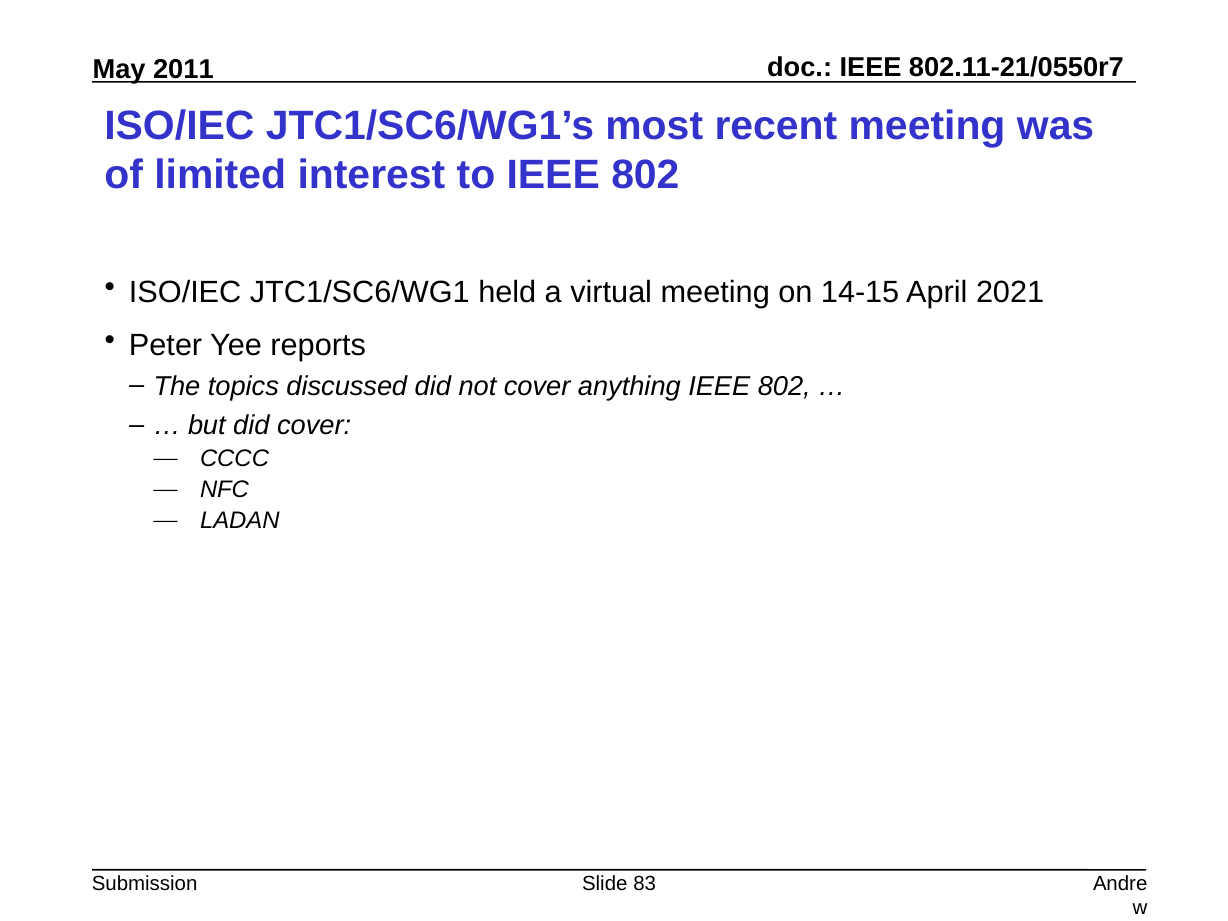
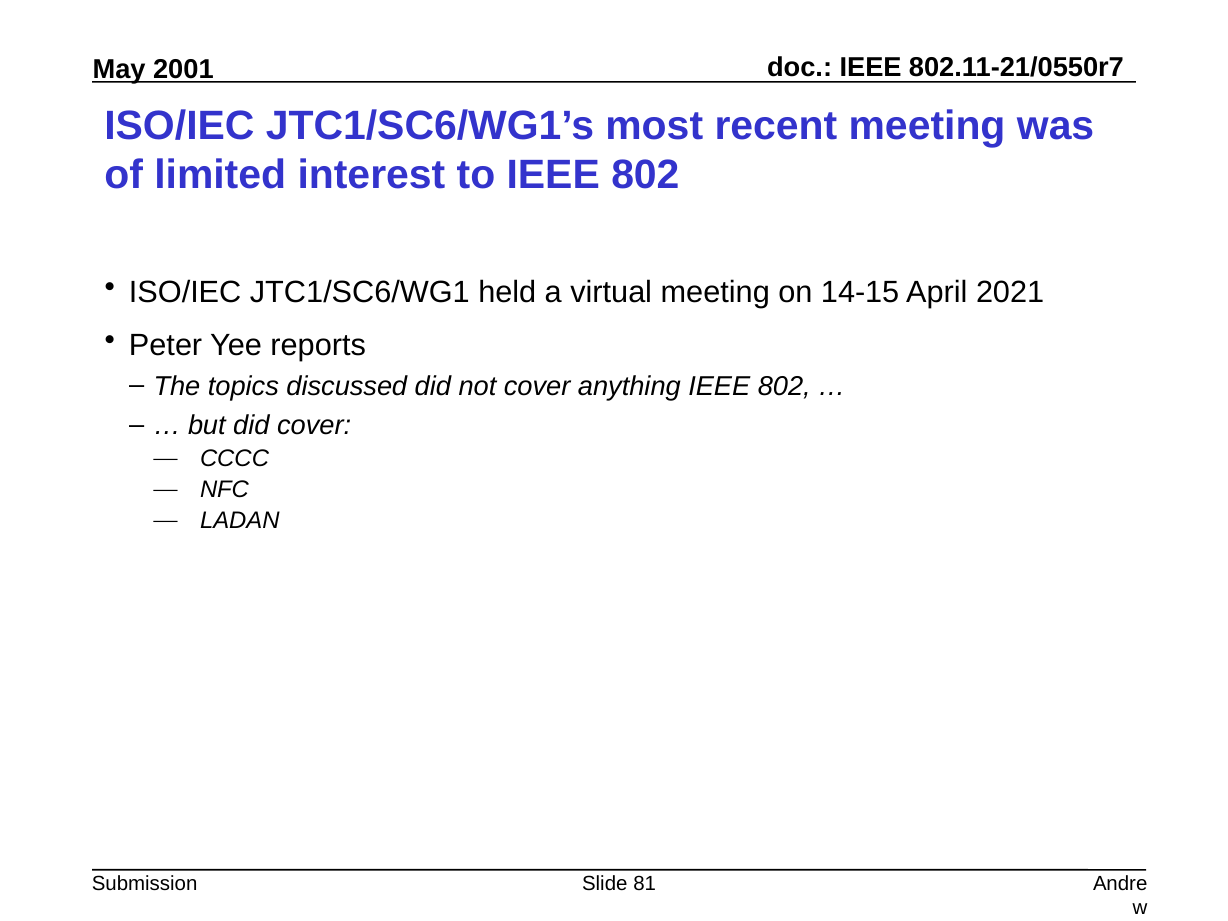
2011: 2011 -> 2001
83: 83 -> 81
